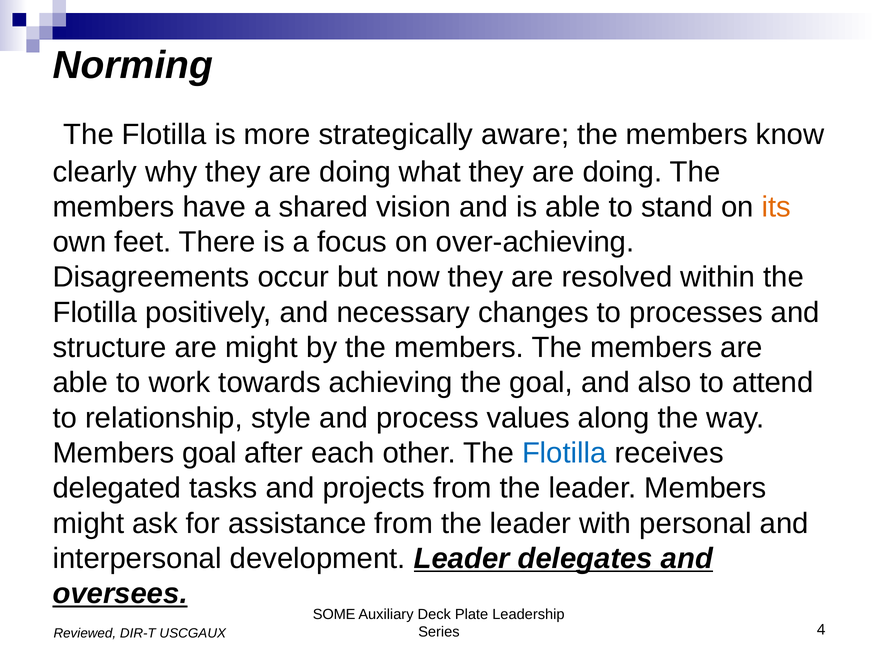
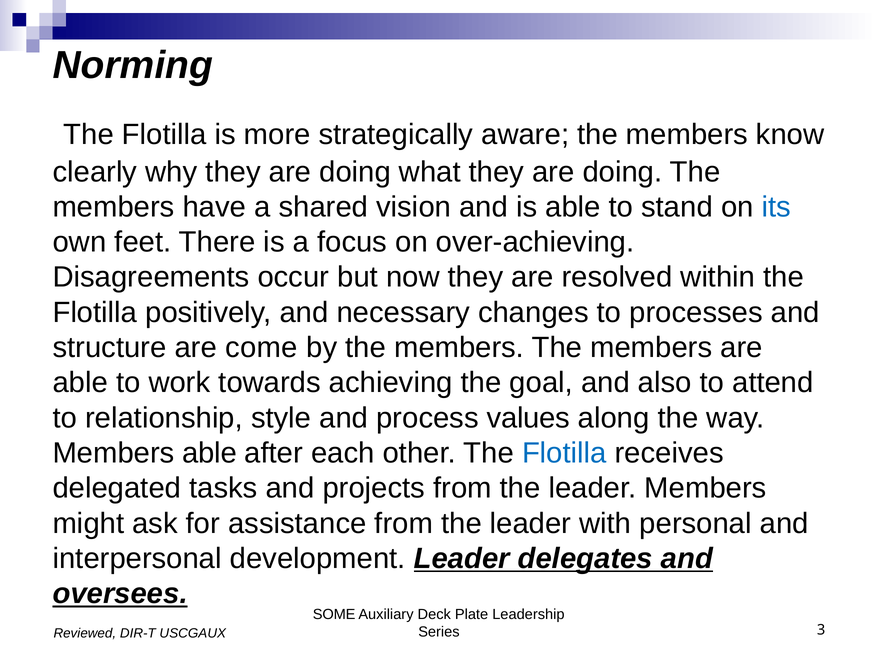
its colour: orange -> blue
are might: might -> come
Members goal: goal -> able
4: 4 -> 3
